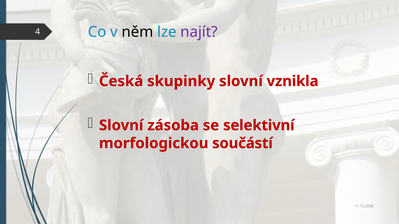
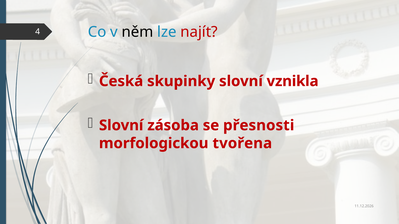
najít colour: purple -> red
selektivní: selektivní -> přesnosti
součástí: součástí -> tvořena
